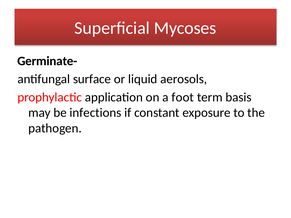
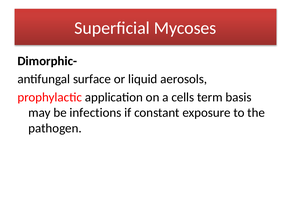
Germinate-: Germinate- -> Dimorphic-
foot: foot -> cells
